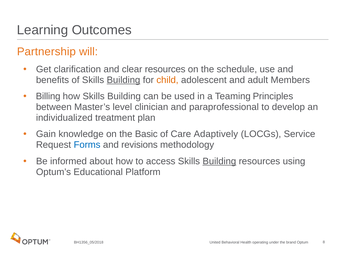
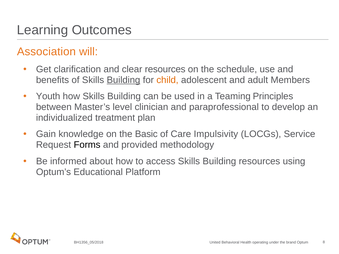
Partnership: Partnership -> Association
Billing: Billing -> Youth
Adaptively: Adaptively -> Impulsivity
Forms colour: blue -> black
revisions: revisions -> provided
Building at (219, 161) underline: present -> none
